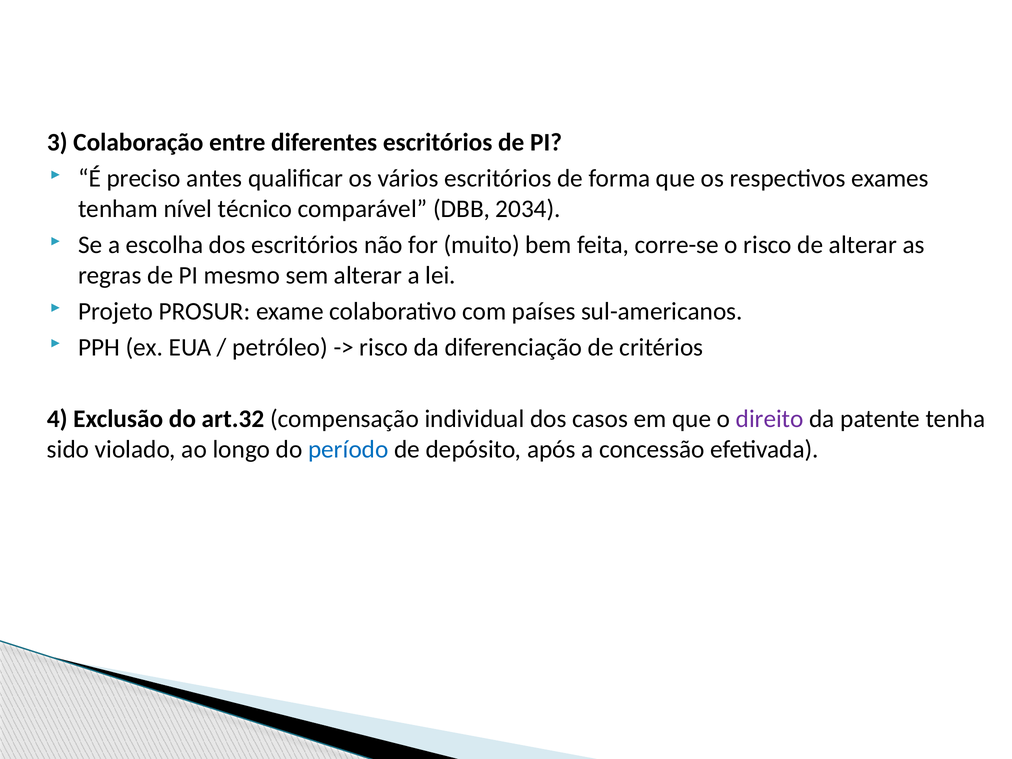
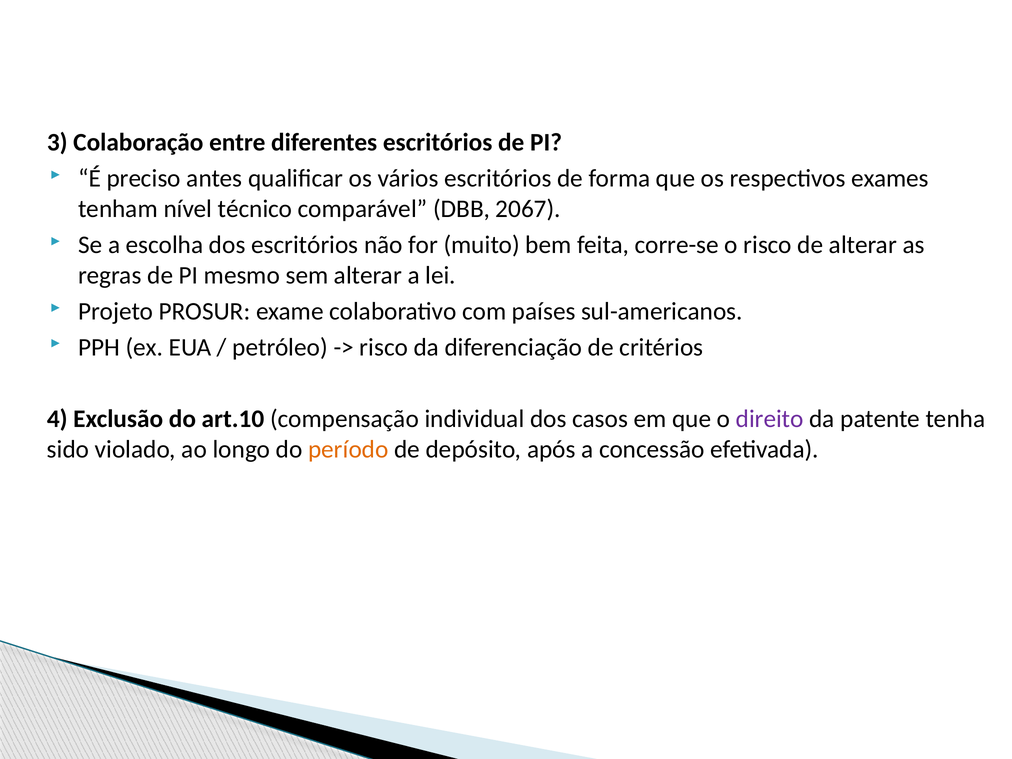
2034: 2034 -> 2067
art.32: art.32 -> art.10
período colour: blue -> orange
